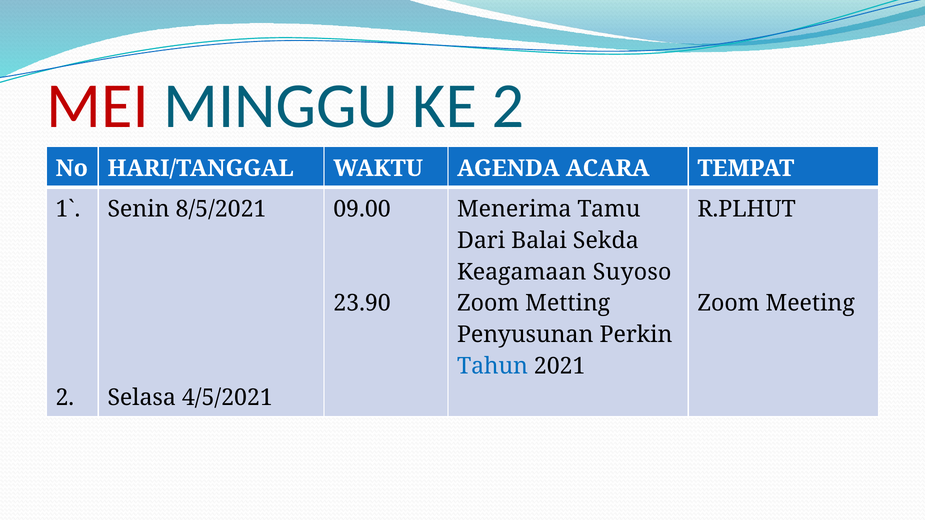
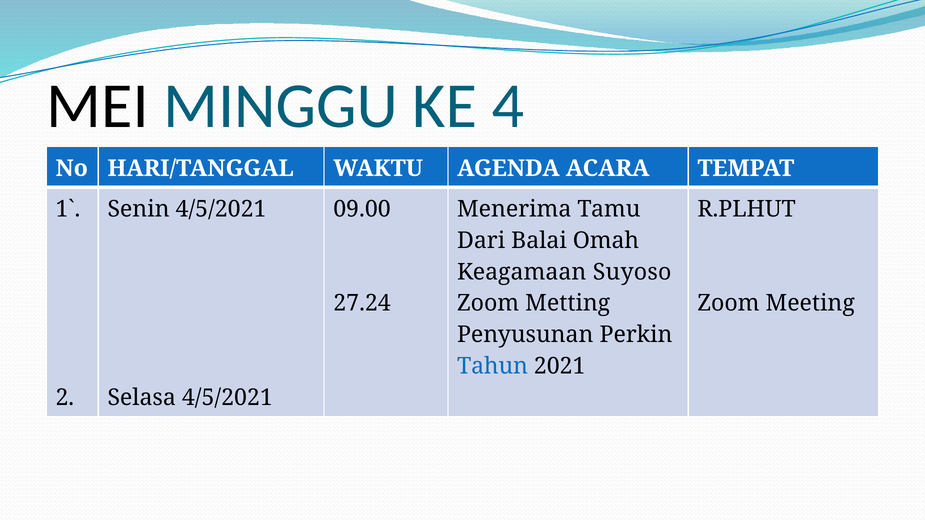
MEI colour: red -> black
KE 2: 2 -> 4
Senin 8/5/2021: 8/5/2021 -> 4/5/2021
Sekda: Sekda -> Omah
23.90: 23.90 -> 27.24
